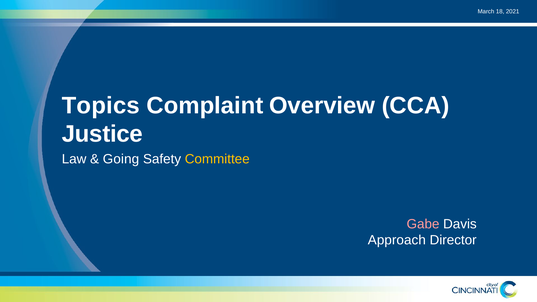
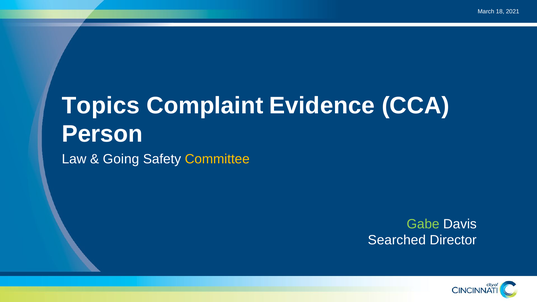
Overview: Overview -> Evidence
Justice: Justice -> Person
Gabe colour: pink -> light green
Approach: Approach -> Searched
